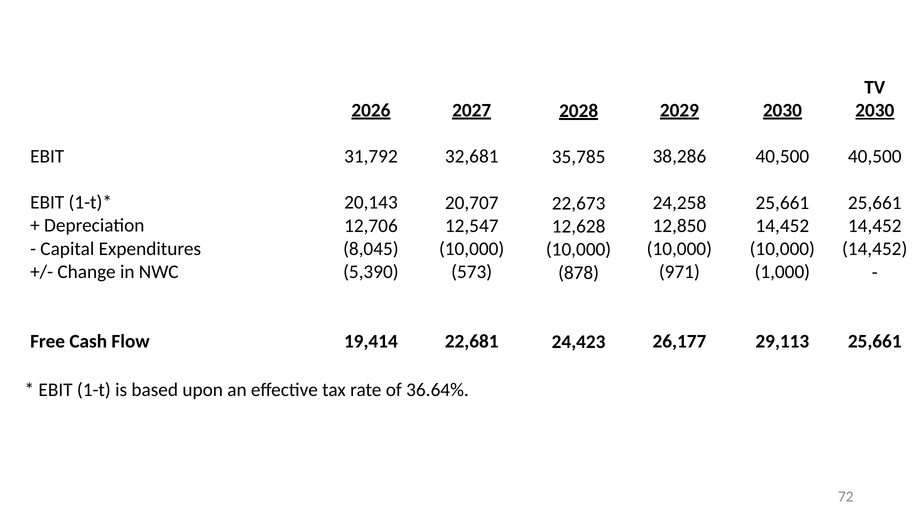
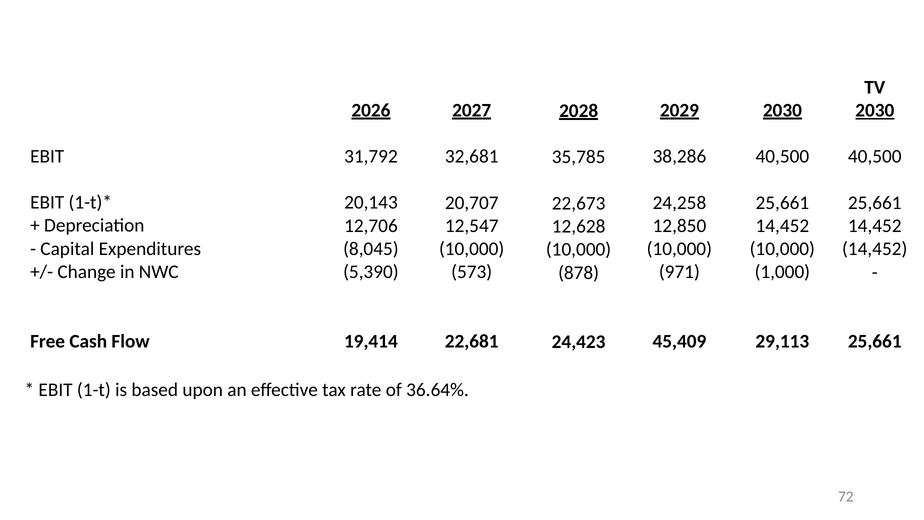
26,177: 26,177 -> 45,409
